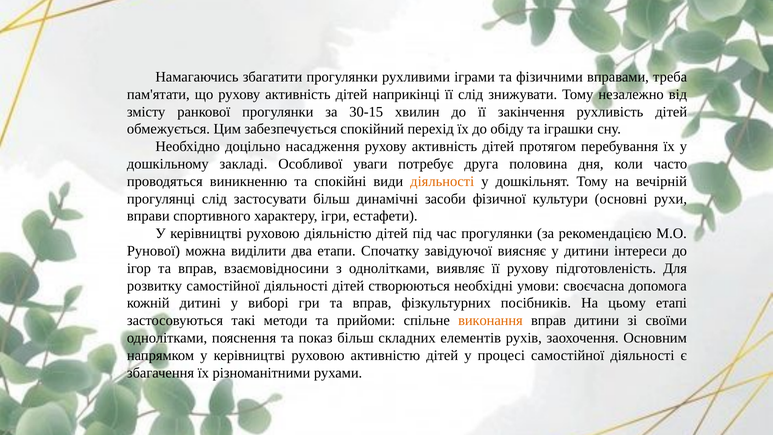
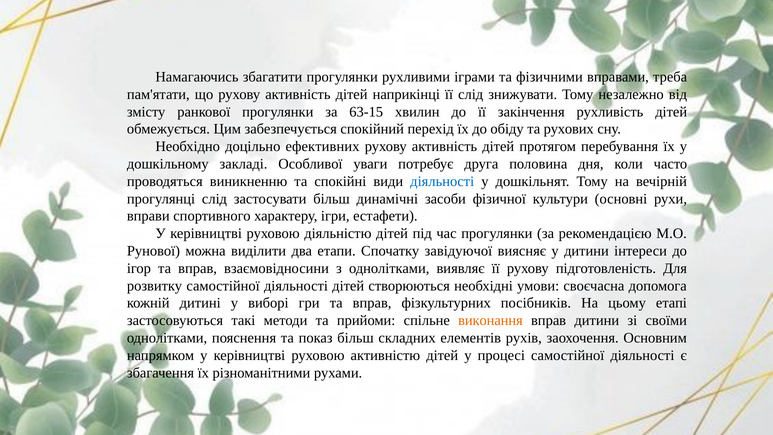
30-15: 30-15 -> 63-15
іграшки: іграшки -> рухових
насадження: насадження -> ефективних
діяльності at (442, 181) colour: orange -> blue
